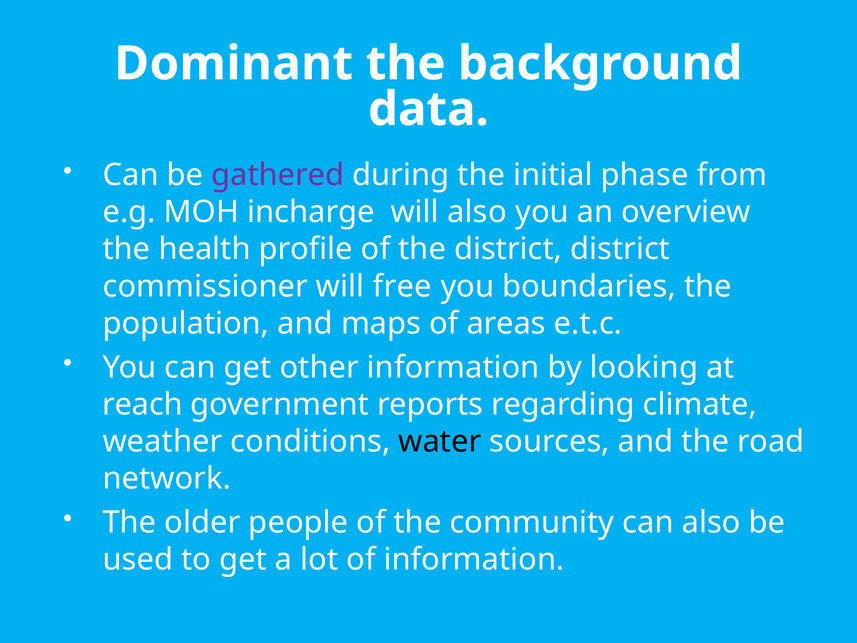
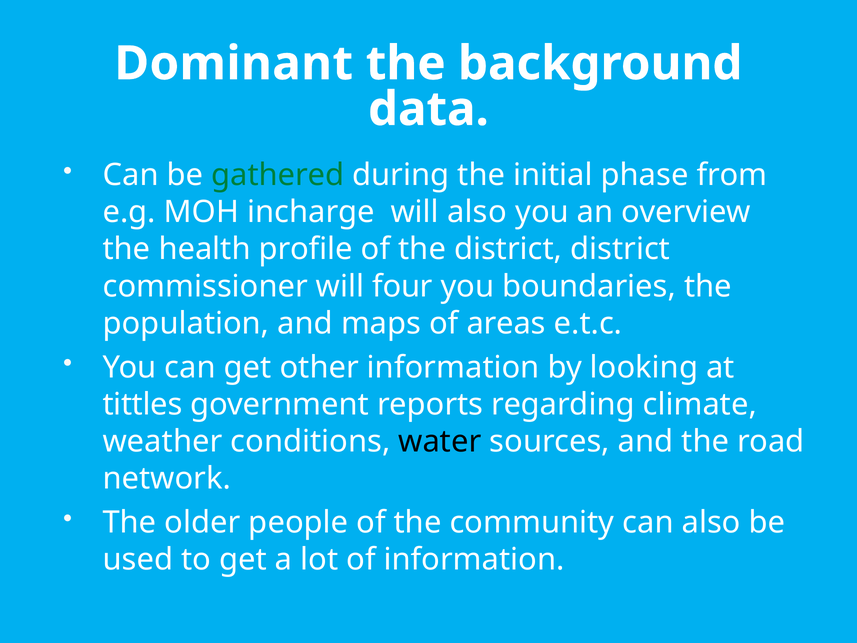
gathered colour: purple -> green
free: free -> four
reach: reach -> tittles
